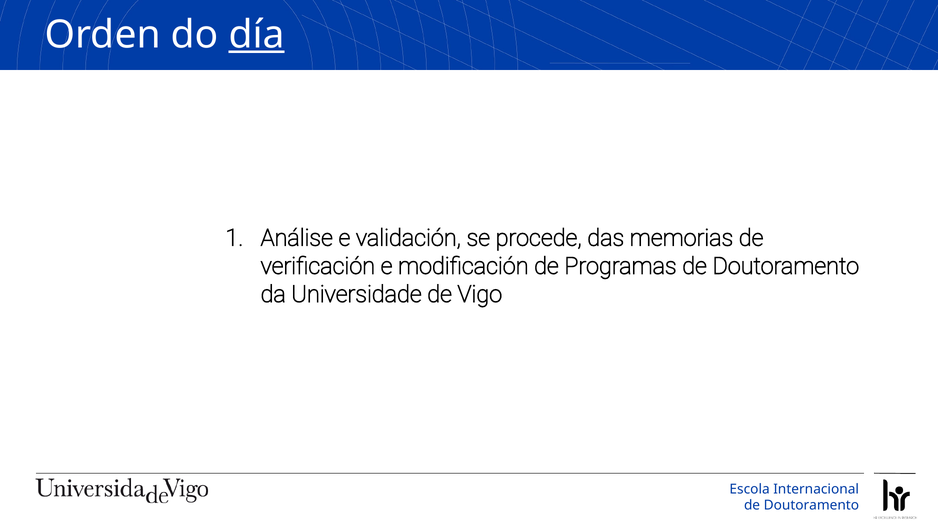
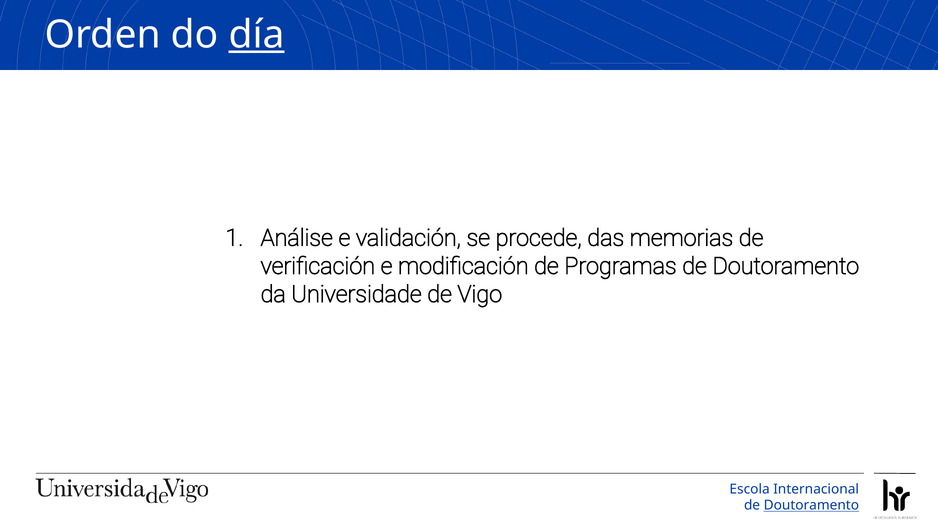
Doutoramento at (811, 505) underline: none -> present
